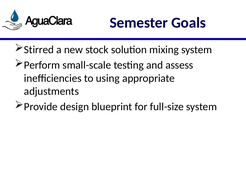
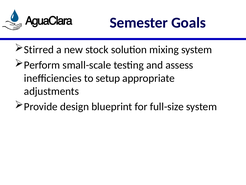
using: using -> setup
